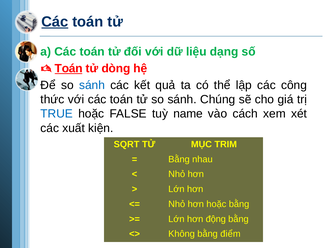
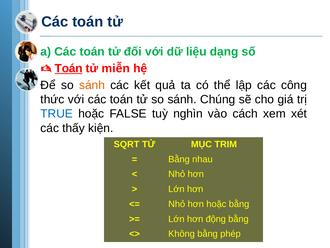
Các at (55, 22) underline: present -> none
dòng: dòng -> miễn
sánh at (92, 85) colour: blue -> orange
name: name -> nghìn
xuất: xuất -> thấy
điểm: điểm -> phép
